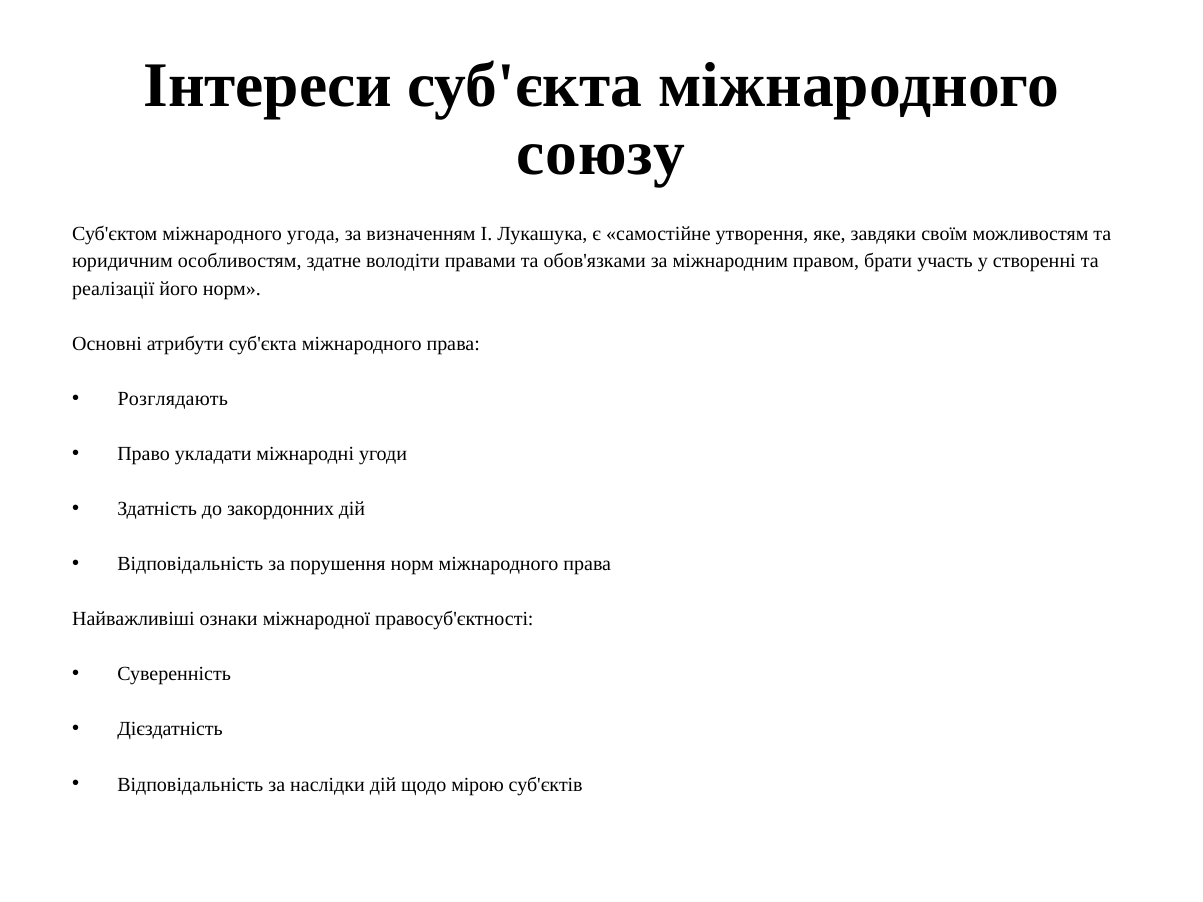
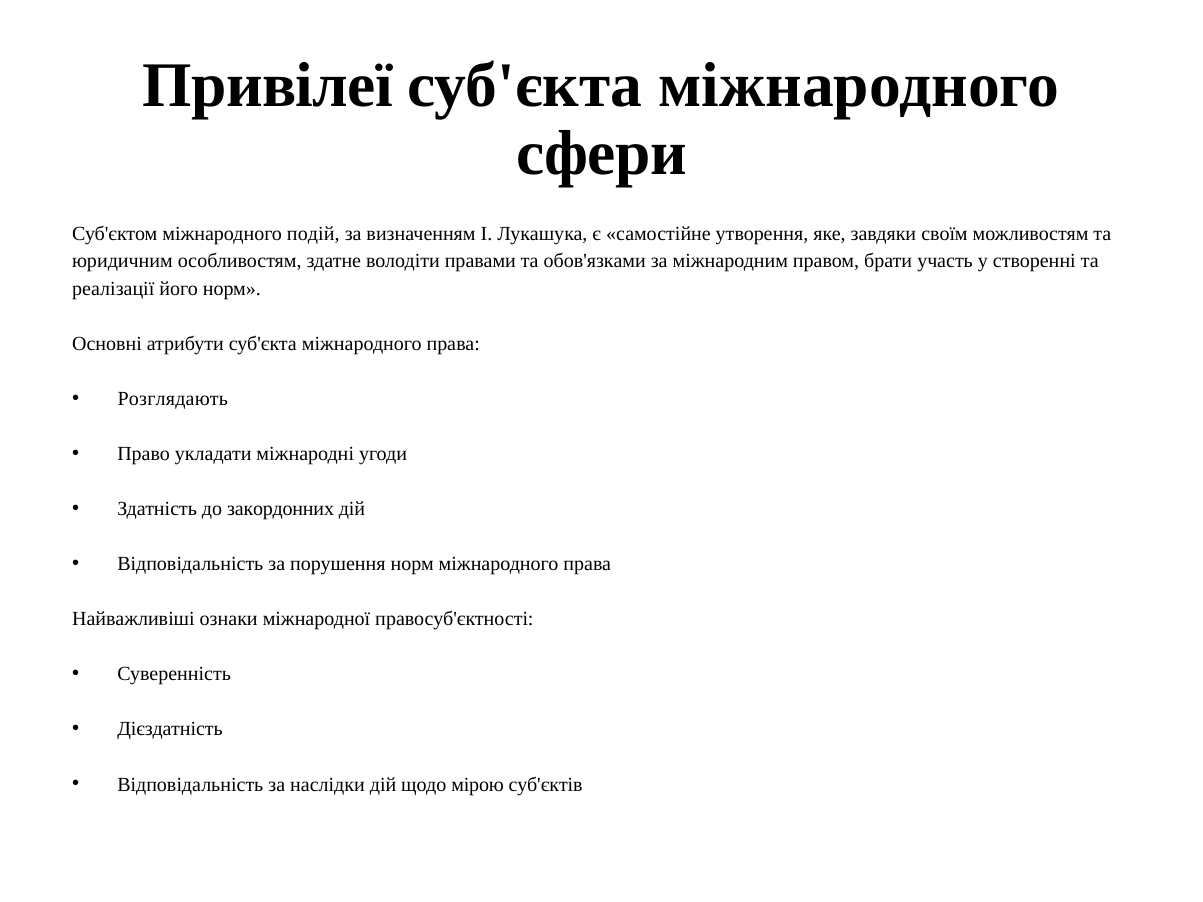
Інтереси: Інтереси -> Привілеї
союзу: союзу -> сфери
угода: угода -> подій
